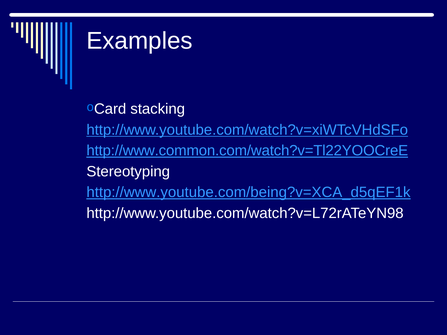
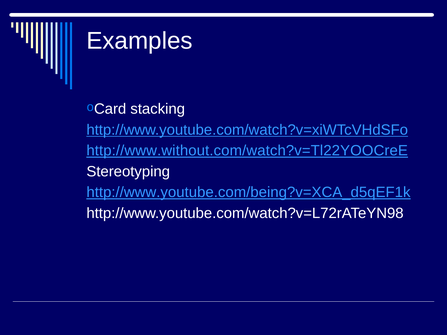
http://www.common.com/watch?v=Tl22YOOCreE: http://www.common.com/watch?v=Tl22YOOCreE -> http://www.without.com/watch?v=Tl22YOOCreE
